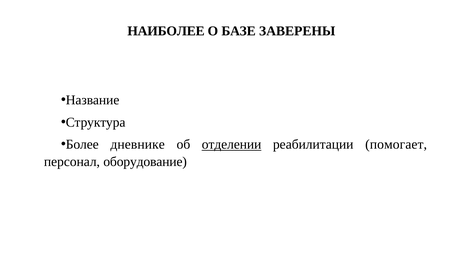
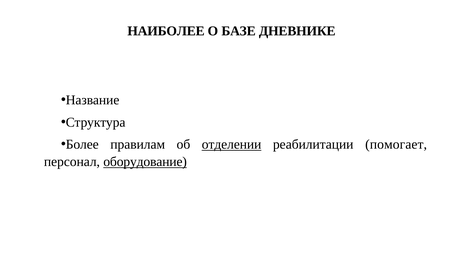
ЗАВЕРЕНЫ: ЗАВЕРЕНЫ -> ДНЕВНИКЕ
дневнике: дневнике -> правилам
оборудование underline: none -> present
